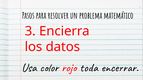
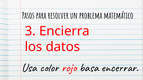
toda: toda -> basa
